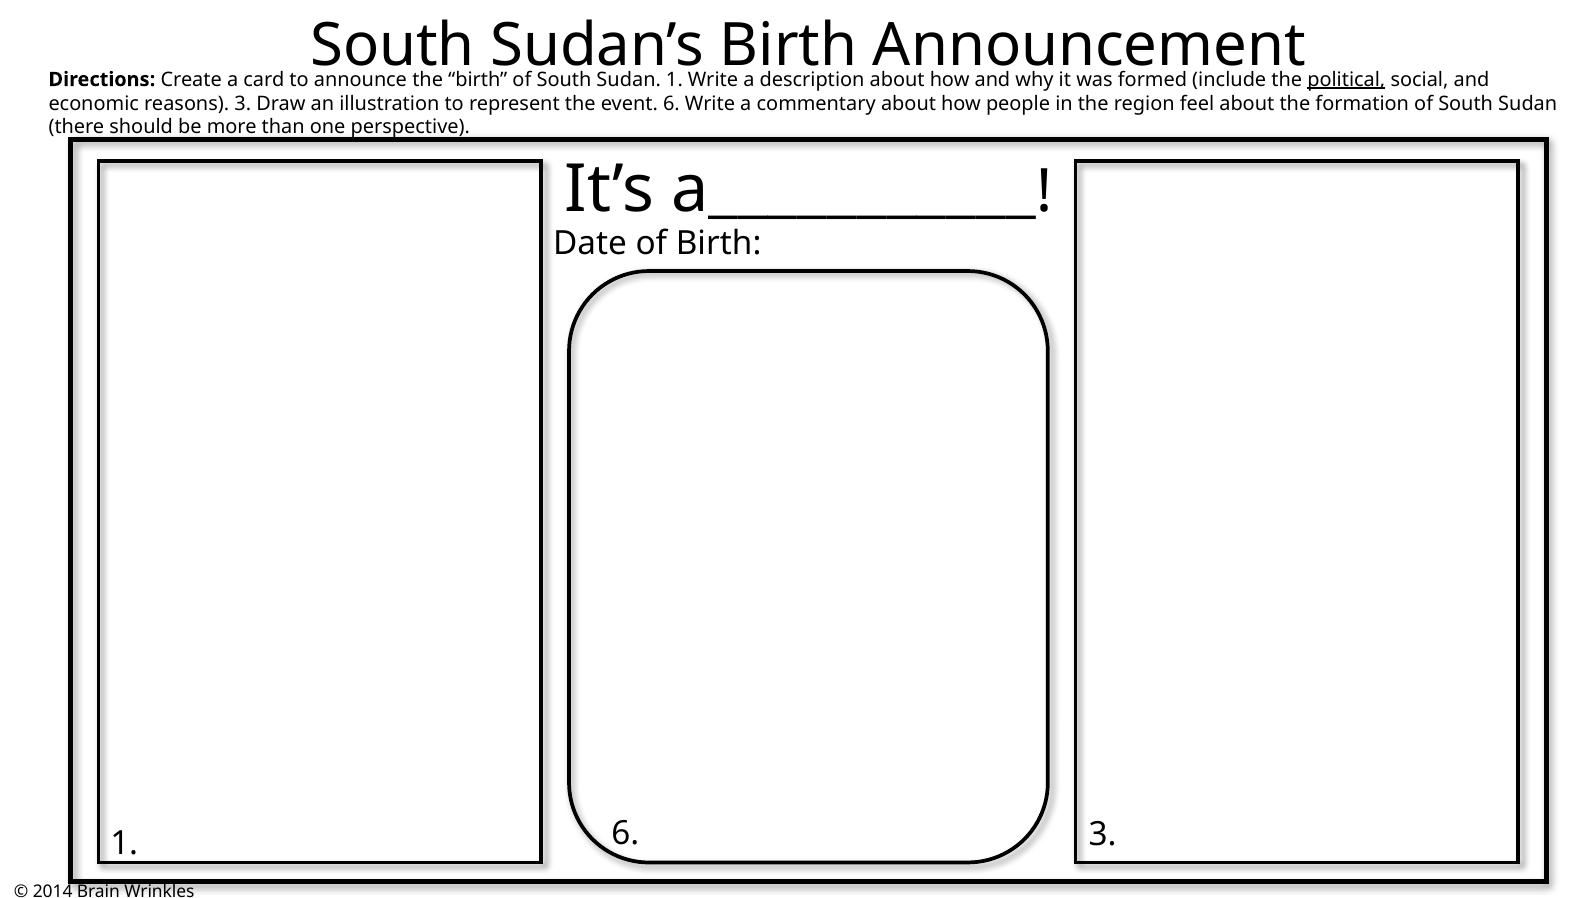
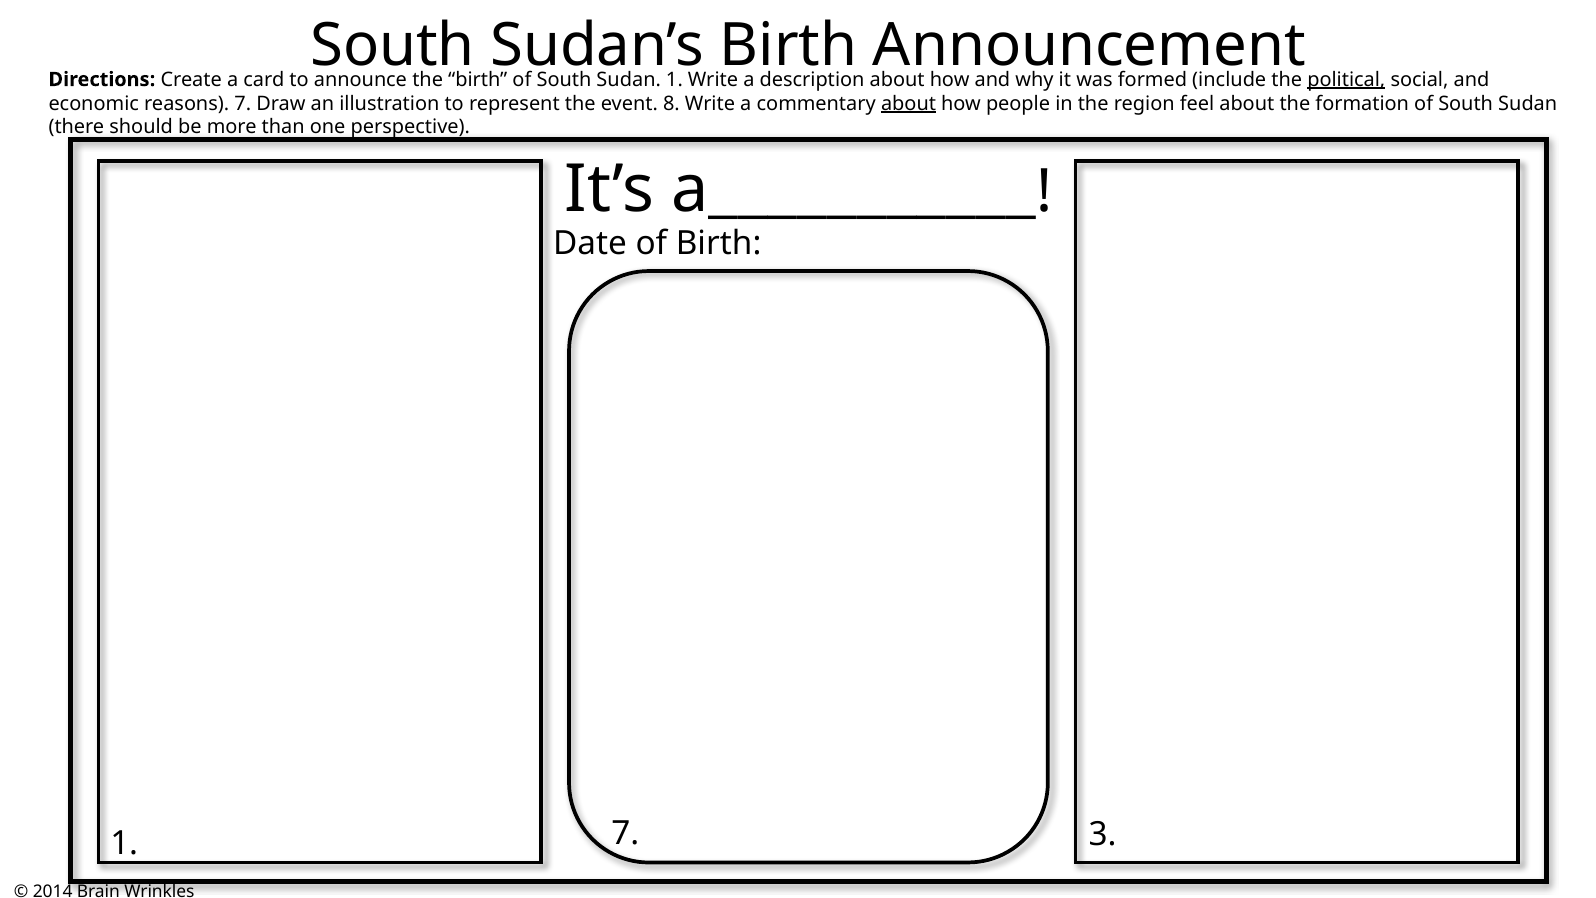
reasons 3: 3 -> 7
event 6: 6 -> 8
about at (909, 103) underline: none -> present
1 6: 6 -> 7
